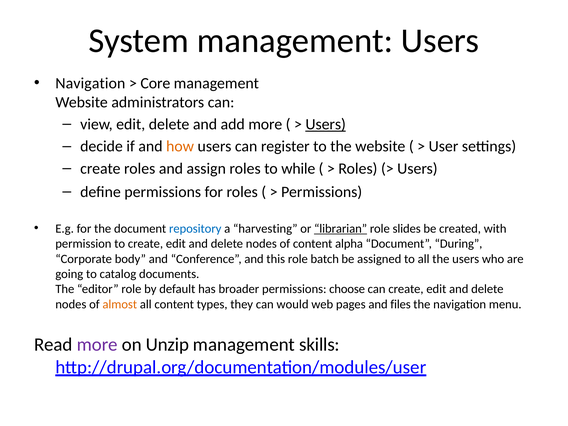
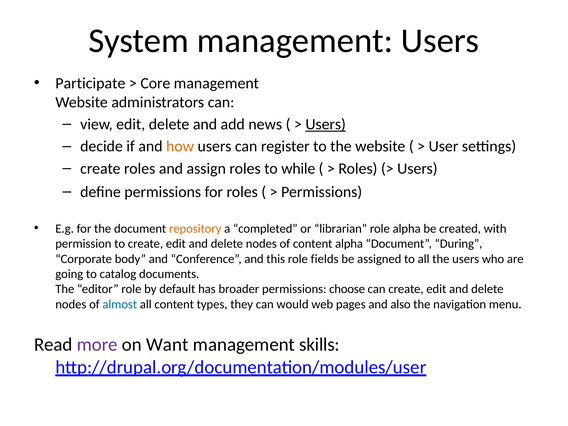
Navigation at (90, 83): Navigation -> Participate
add more: more -> news
repository colour: blue -> orange
harvesting: harvesting -> completed
librarian underline: present -> none
role slides: slides -> alpha
batch: batch -> fields
almost colour: orange -> blue
files: files -> also
Unzip: Unzip -> Want
